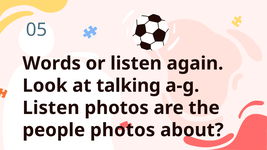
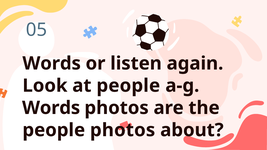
at talking: talking -> people
Listen at (51, 108): Listen -> Words
